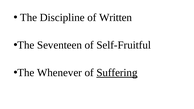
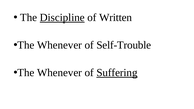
Discipline underline: none -> present
Seventeen at (59, 45): Seventeen -> Whenever
Self-Fruitful: Self-Fruitful -> Self-Trouble
